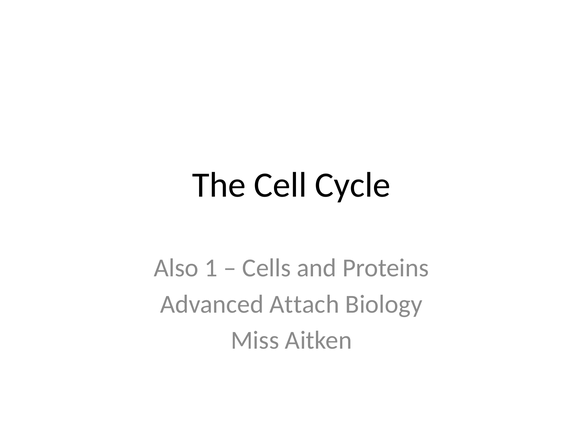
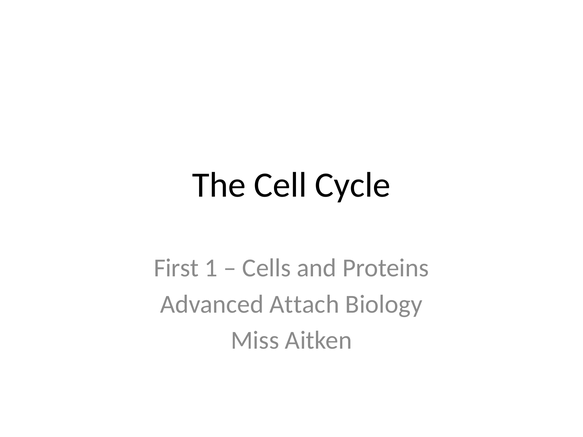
Also: Also -> First
